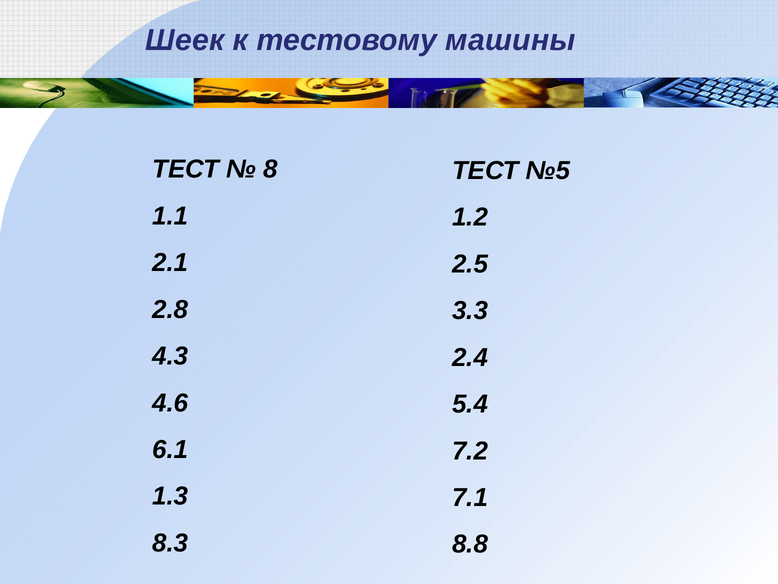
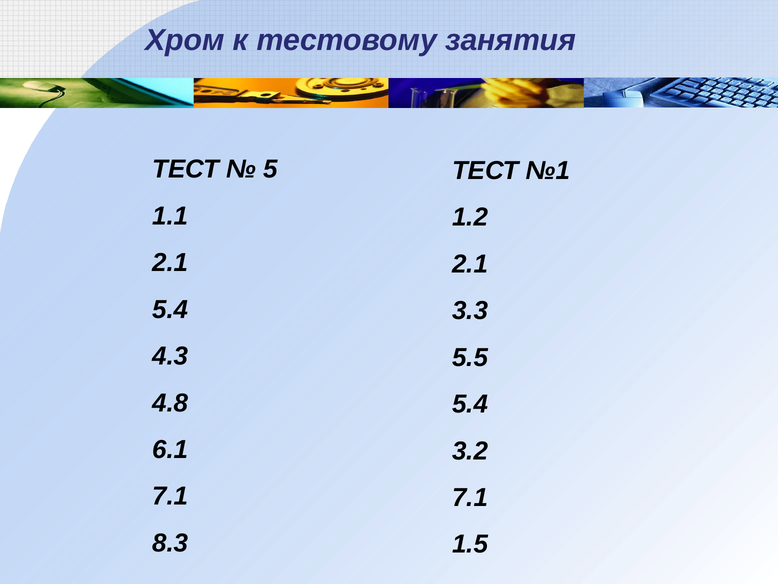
Шеек: Шеек -> Хром
машины: машины -> занятия
8: 8 -> 5
№5: №5 -> №1
2.5 at (470, 264): 2.5 -> 2.1
2.8 at (170, 309): 2.8 -> 5.4
2.4: 2.4 -> 5.5
4.6: 4.6 -> 4.8
7.2: 7.2 -> 3.2
1.3 at (170, 496): 1.3 -> 7.1
8.8: 8.8 -> 1.5
